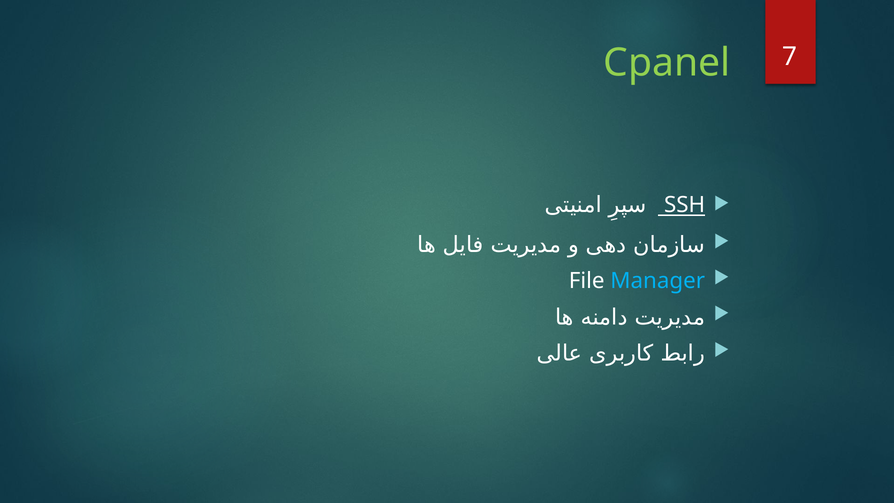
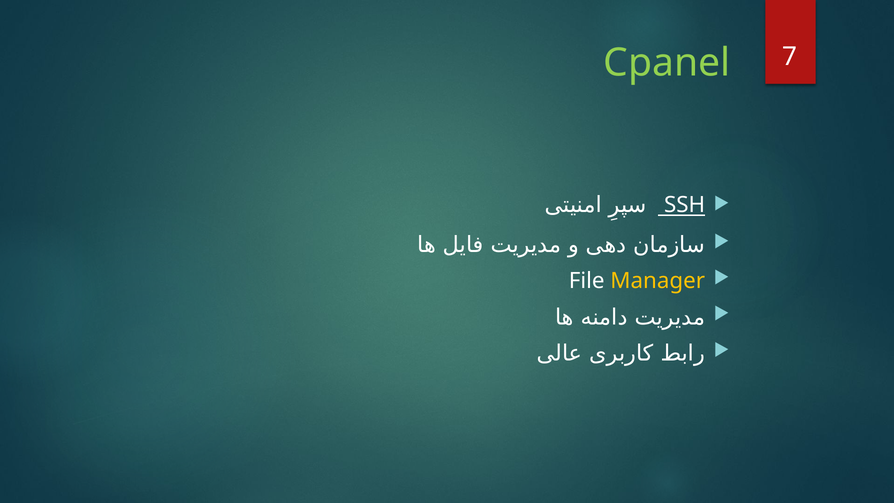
Manager colour: light blue -> yellow
